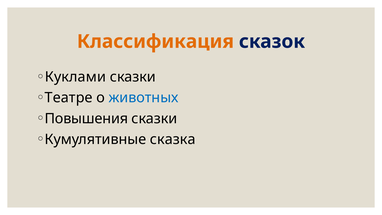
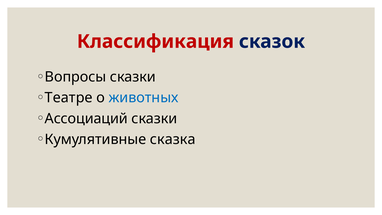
Классификация colour: orange -> red
Куклами: Куклами -> Вопросы
Повышения: Повышения -> Ассоциаций
